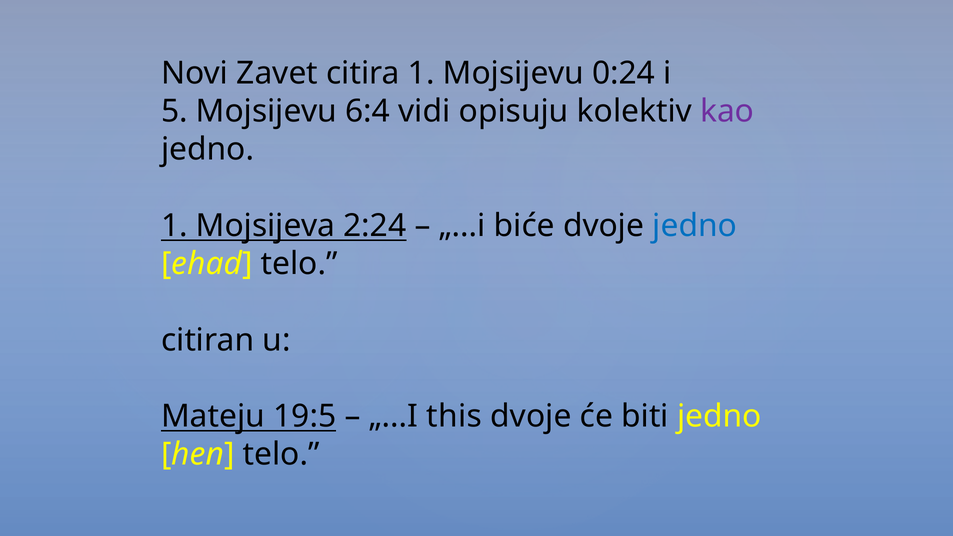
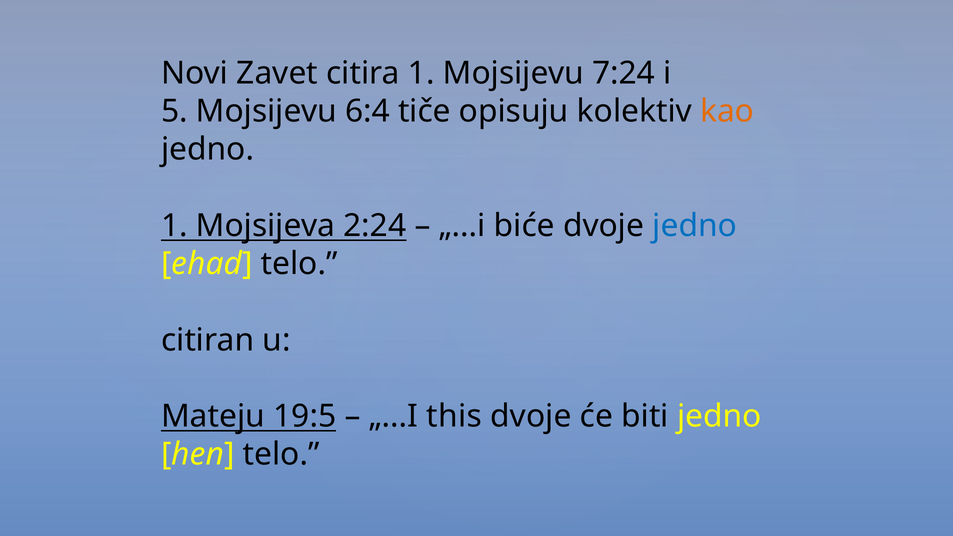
0:24: 0:24 -> 7:24
vidi: vidi -> tiče
kao colour: purple -> orange
